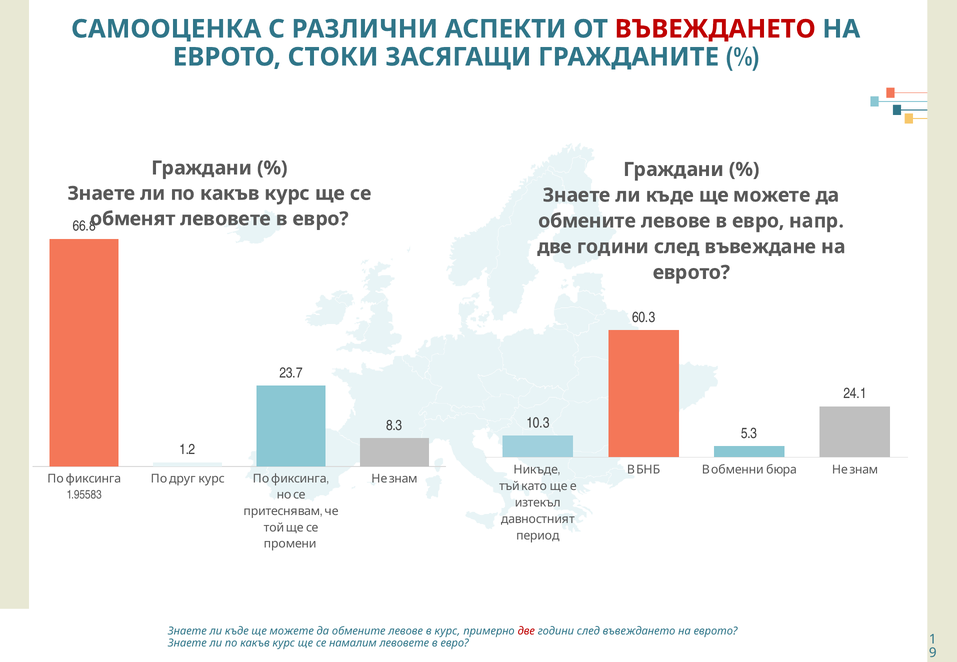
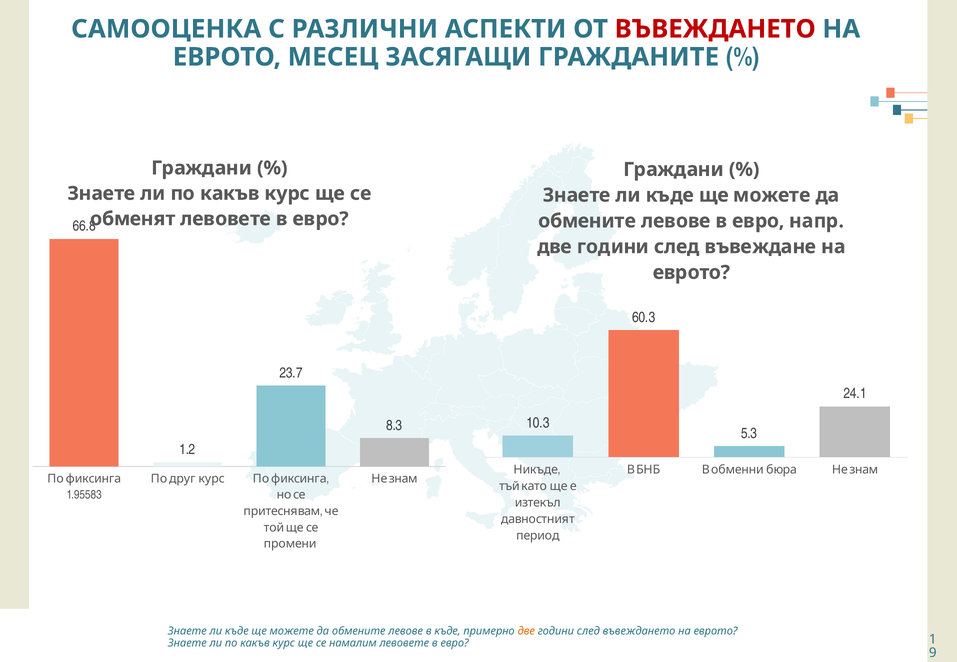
СТОКИ: СТОКИ -> МЕСЕЦ
в курс: курс -> къде
две at (526, 632) colour: red -> orange
